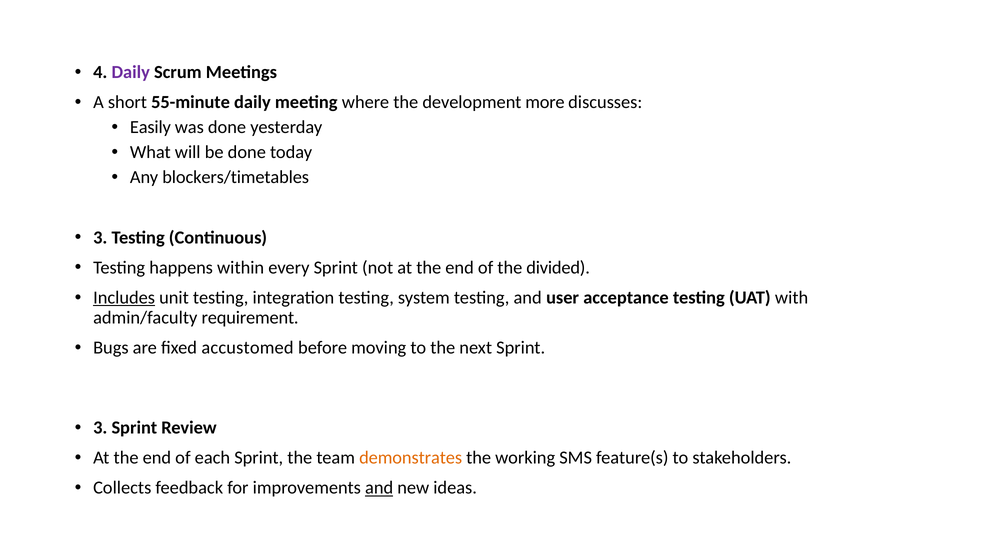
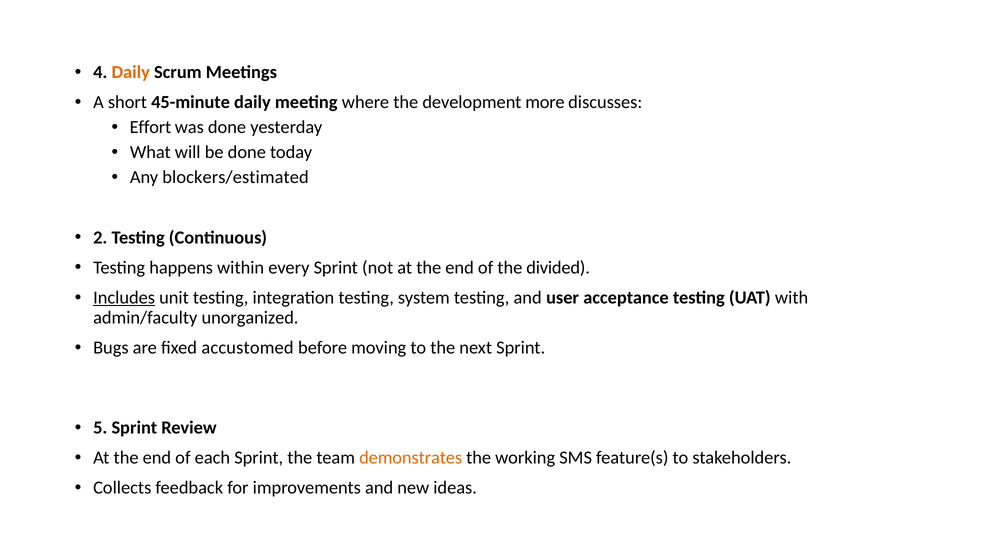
Daily at (131, 72) colour: purple -> orange
55-minute: 55-minute -> 45-minute
Easily: Easily -> Effort
blockers/timetables: blockers/timetables -> blockers/estimated
3 at (100, 237): 3 -> 2
requirement: requirement -> unorganized
3 at (100, 428): 3 -> 5
and at (379, 488) underline: present -> none
